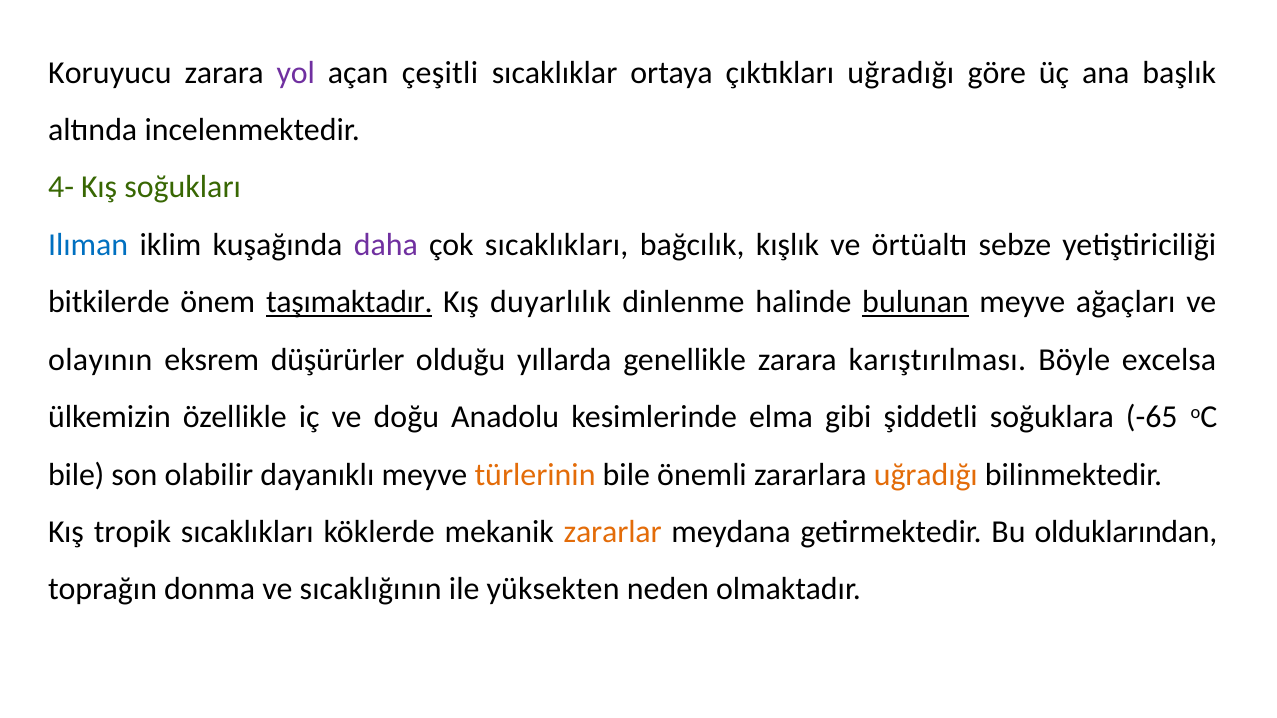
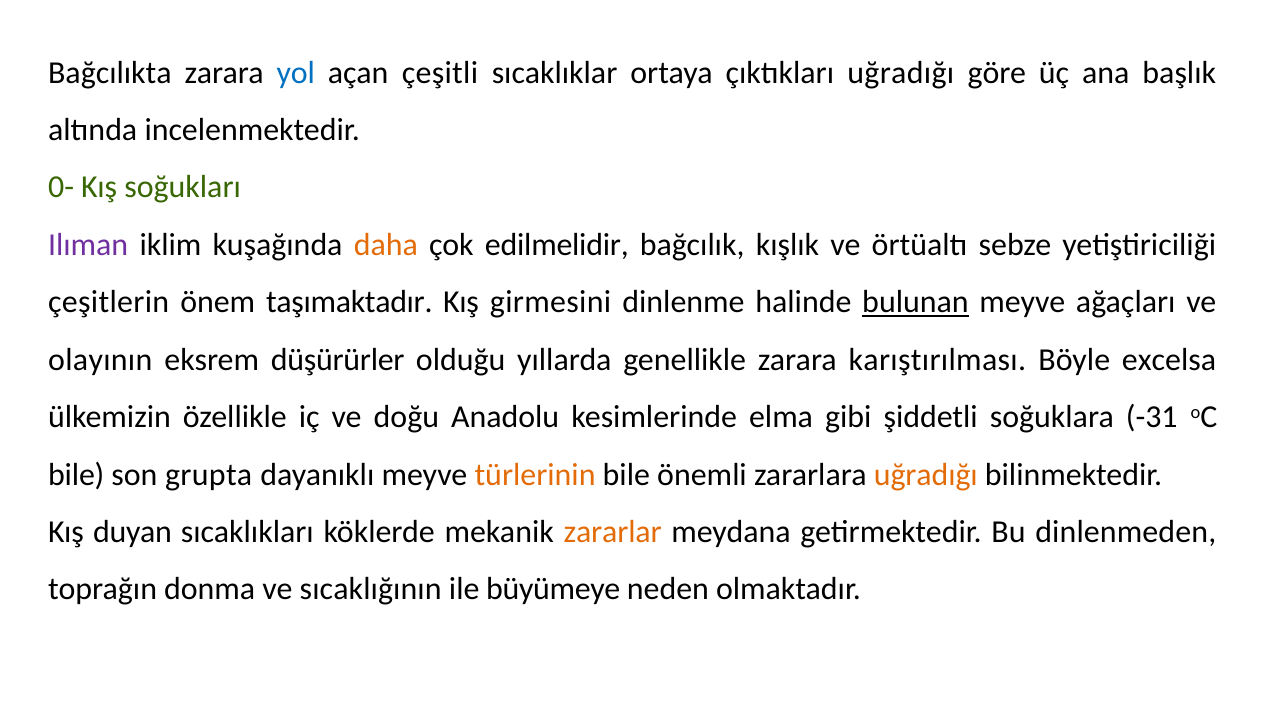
Koruyucu: Koruyucu -> Bağcılıkta
yol colour: purple -> blue
4-: 4- -> 0-
Ilıman colour: blue -> purple
daha colour: purple -> orange
çok sıcaklıkları: sıcaklıkları -> edilmelidir
bitkilerde: bitkilerde -> çeşitlerin
taşımaktadır underline: present -> none
duyarlılık: duyarlılık -> girmesini
-65: -65 -> -31
olabilir: olabilir -> grupta
tropik: tropik -> duyan
olduklarından: olduklarından -> dinlenmeden
yüksekten: yüksekten -> büyümeye
